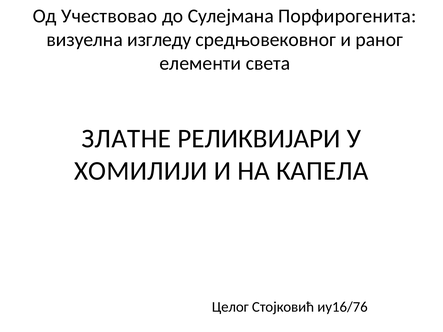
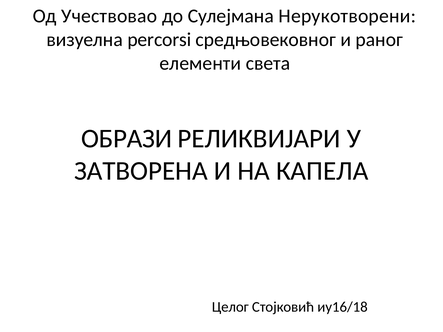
Порфирогенита: Порфирогенита -> Нерукотворени
изгледу: изгледу -> percorsi
ЗЛАТНЕ: ЗЛАТНЕ -> ОБРАЗИ
ХОМИЛИЈИ: ХОМИЛИЈИ -> ЗАТВОРЕНА
иу16/76: иу16/76 -> иу16/18
